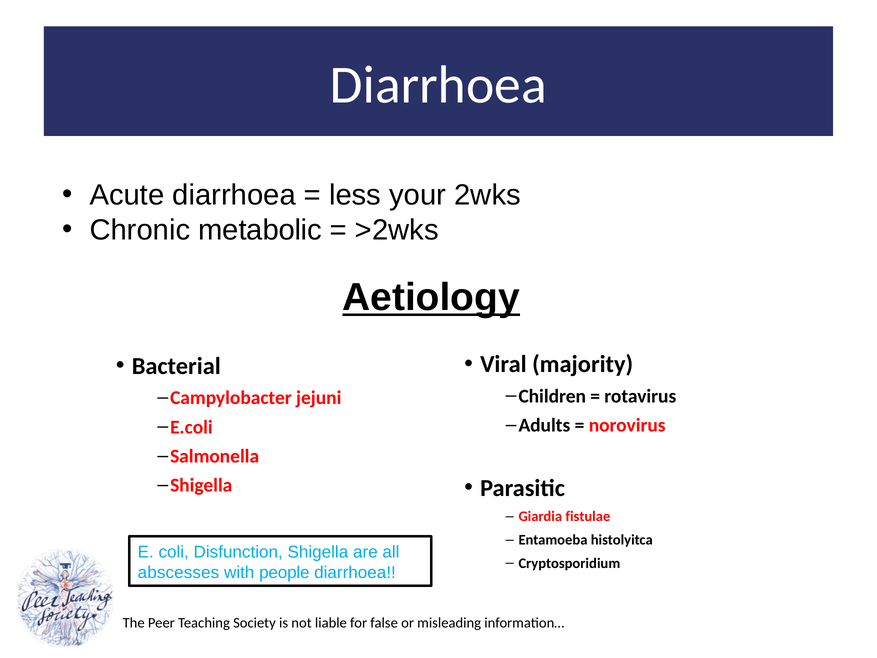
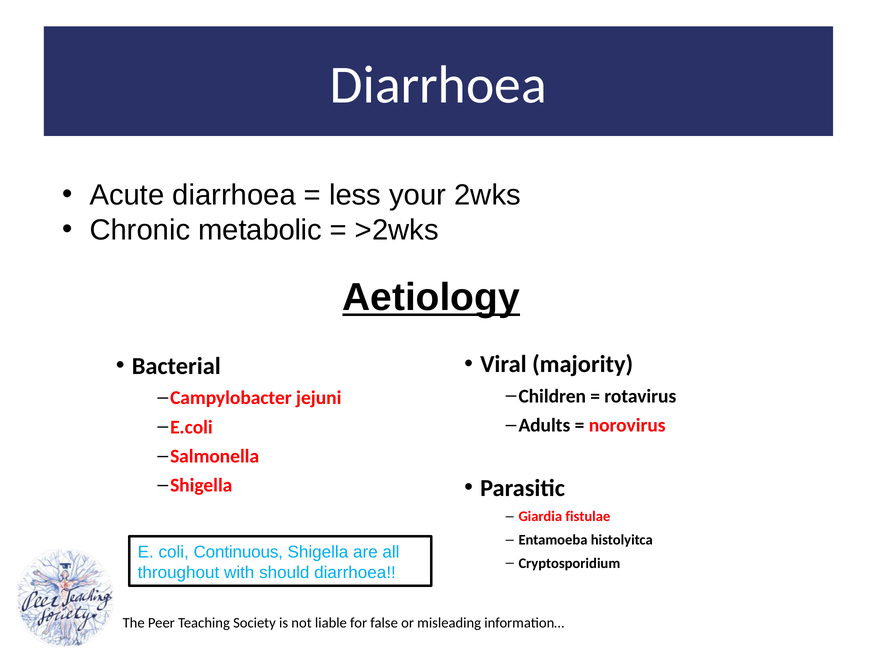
Disfunction: Disfunction -> Continuous
abscesses: abscesses -> throughout
people: people -> should
